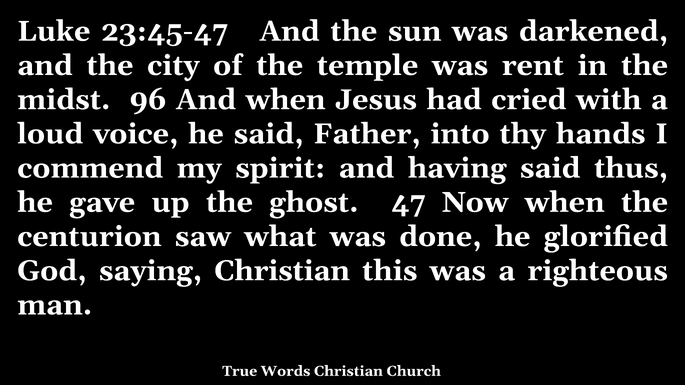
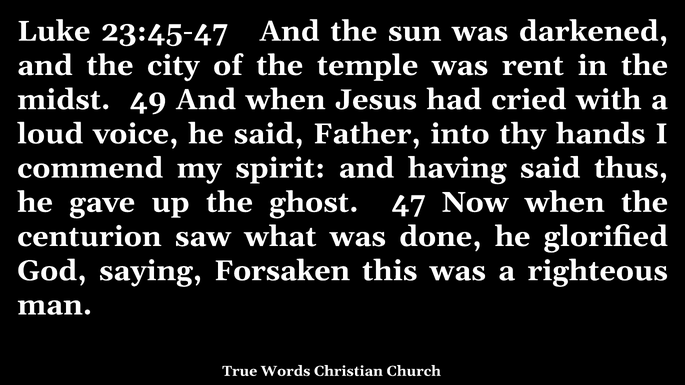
96: 96 -> 49
saying Christian: Christian -> Forsaken
